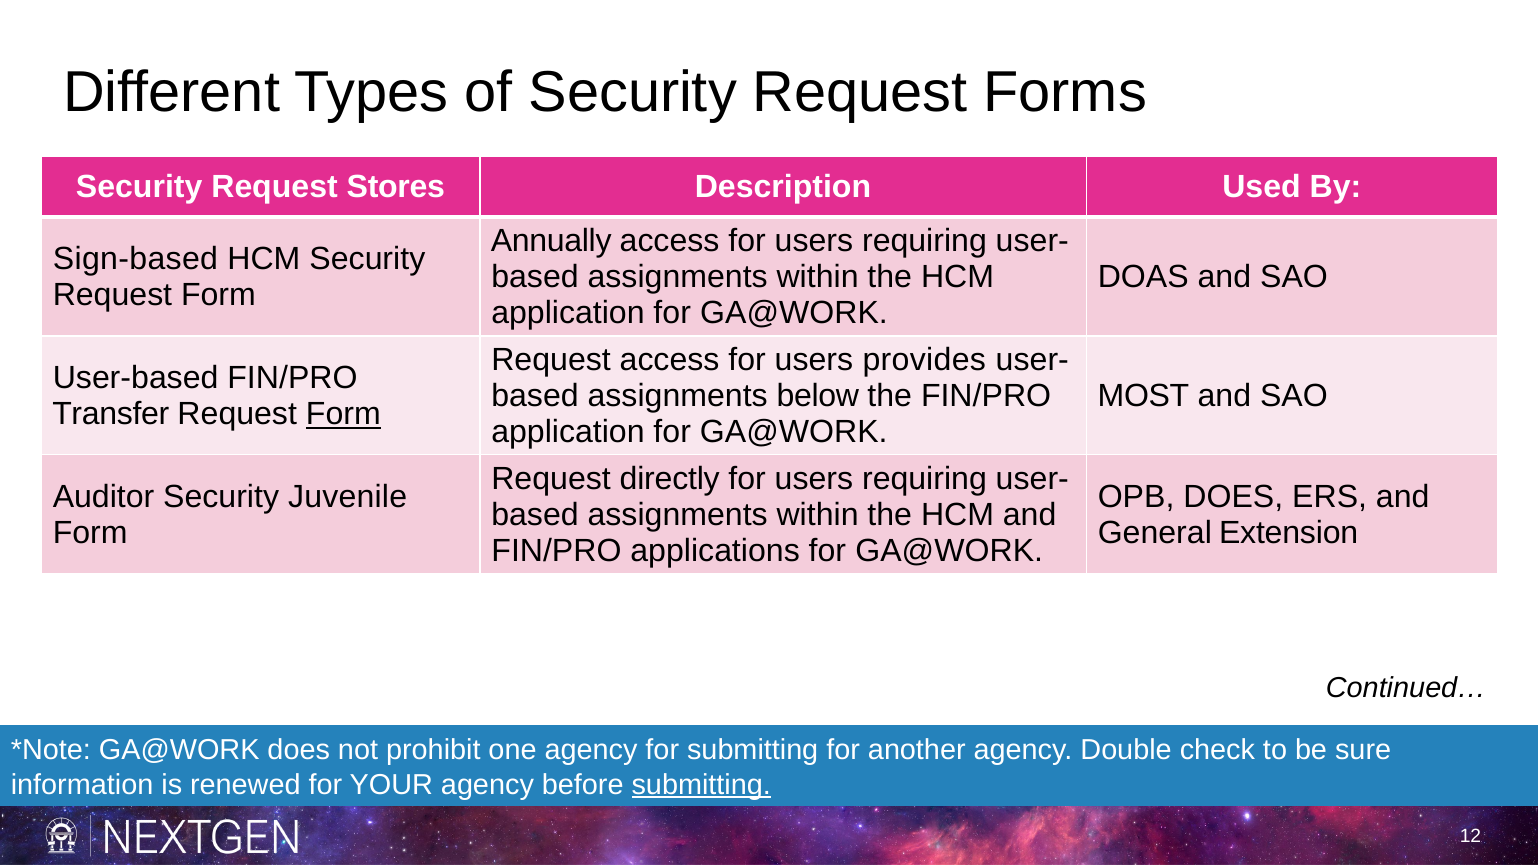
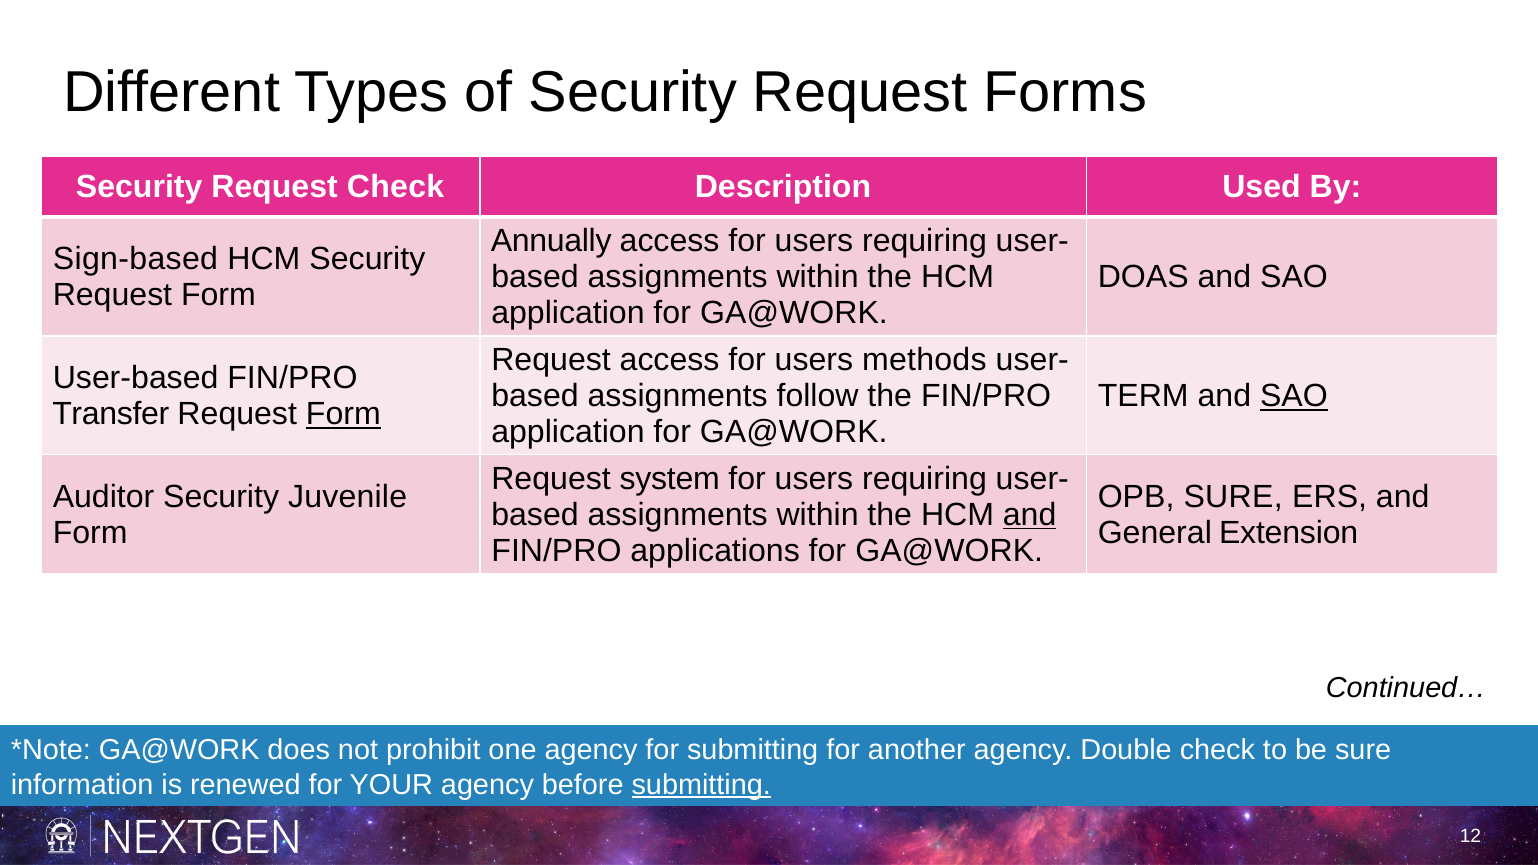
Request Stores: Stores -> Check
provides: provides -> methods
below: below -> follow
MOST: MOST -> TERM
SAO at (1294, 396) underline: none -> present
directly: directly -> system
OPB DOES: DOES -> SURE
and at (1030, 515) underline: none -> present
